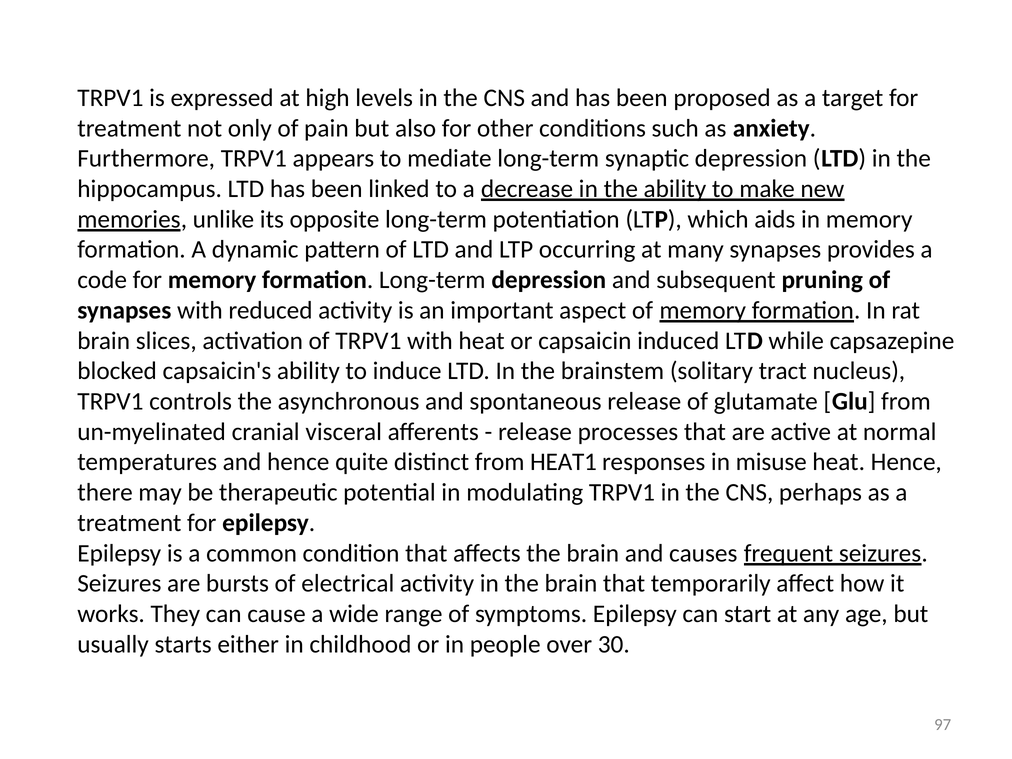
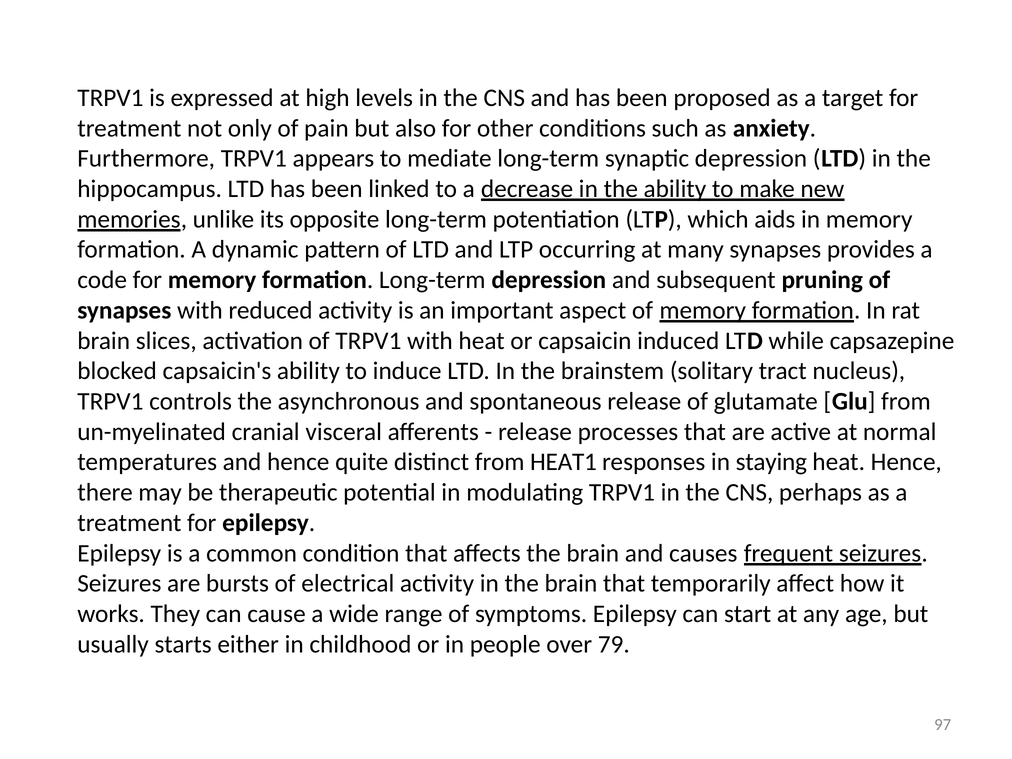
misuse: misuse -> staying
30: 30 -> 79
